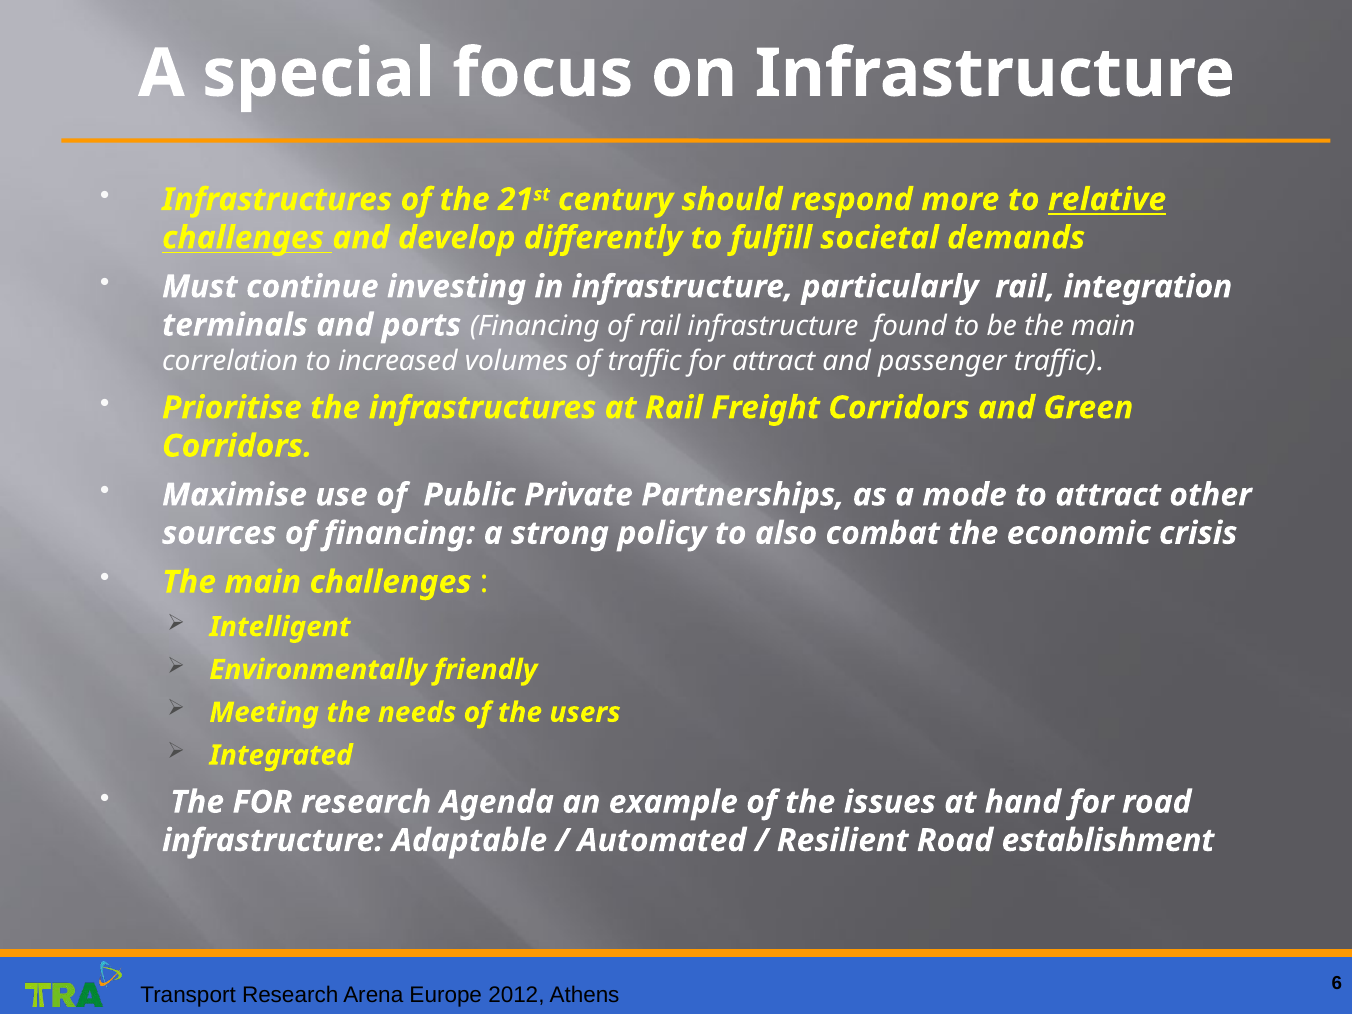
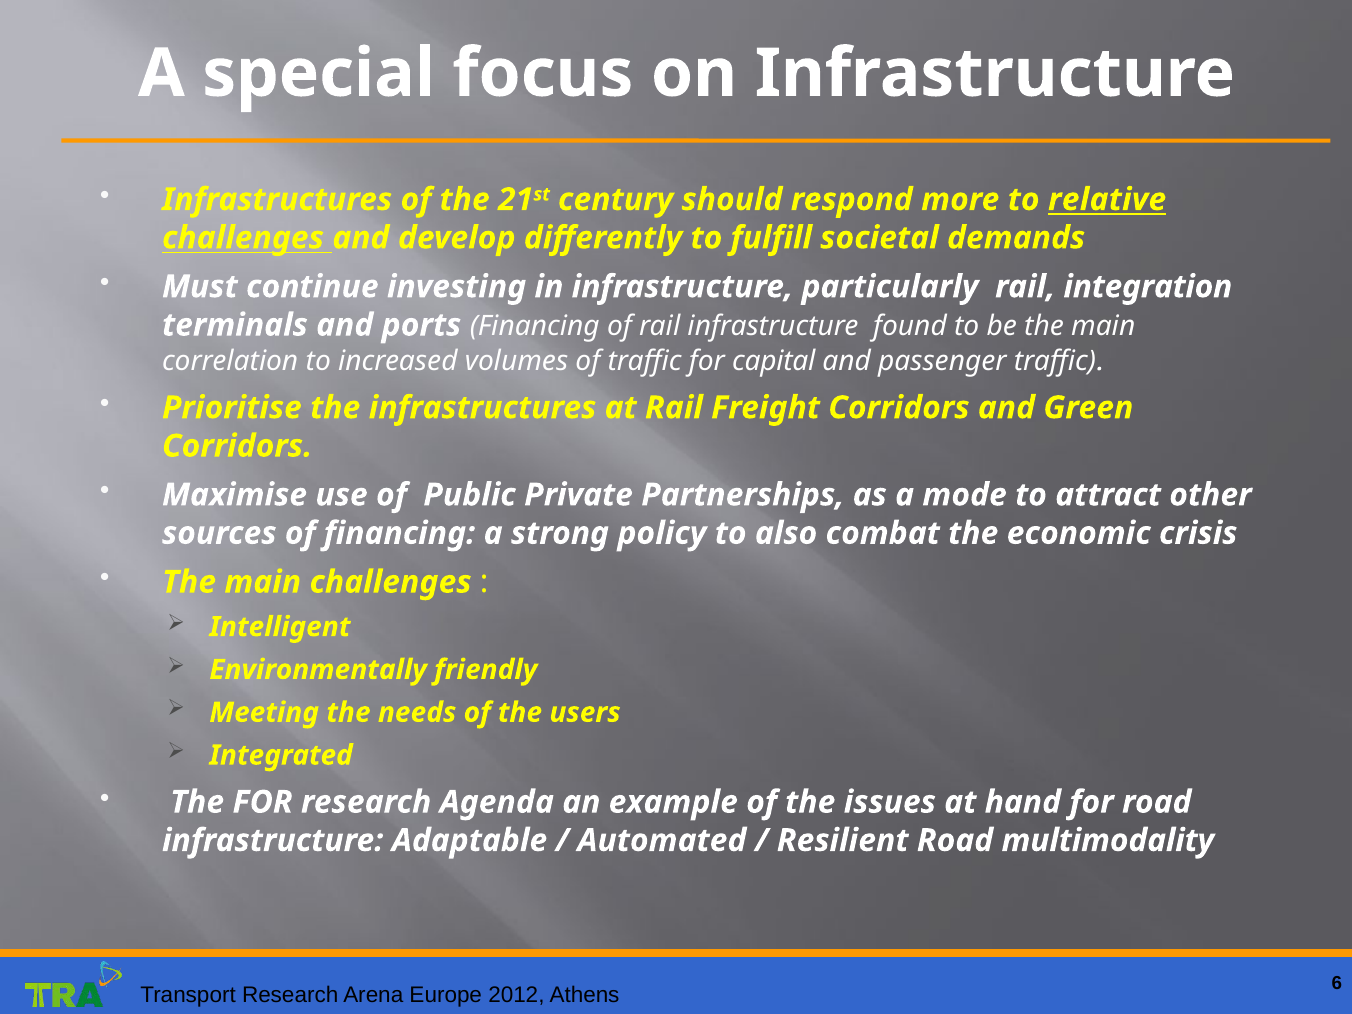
for attract: attract -> capital
establishment: establishment -> multimodality
